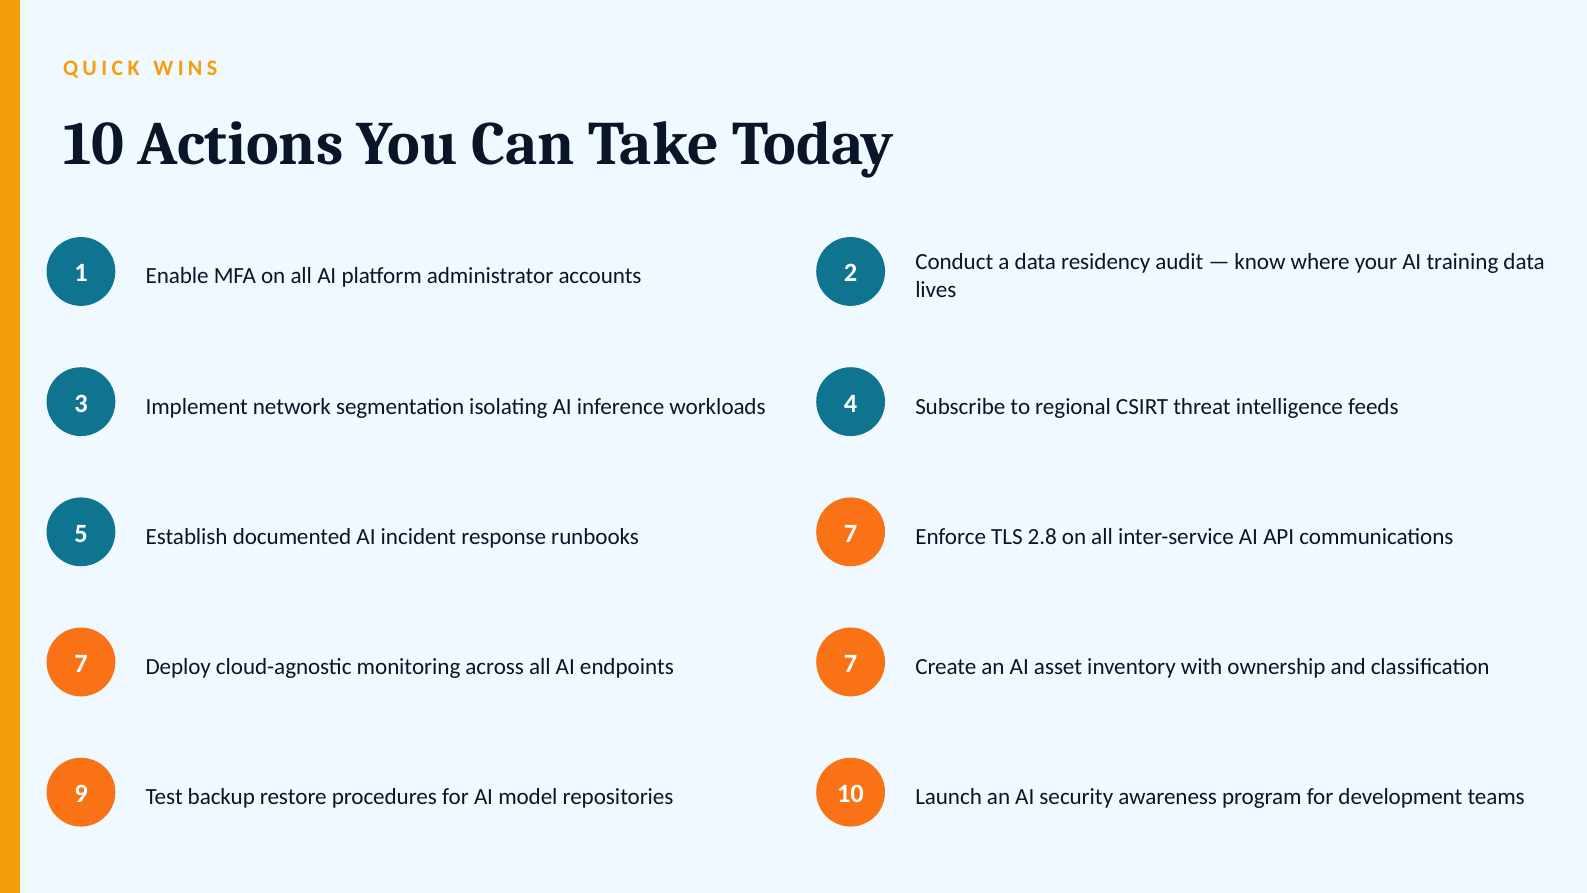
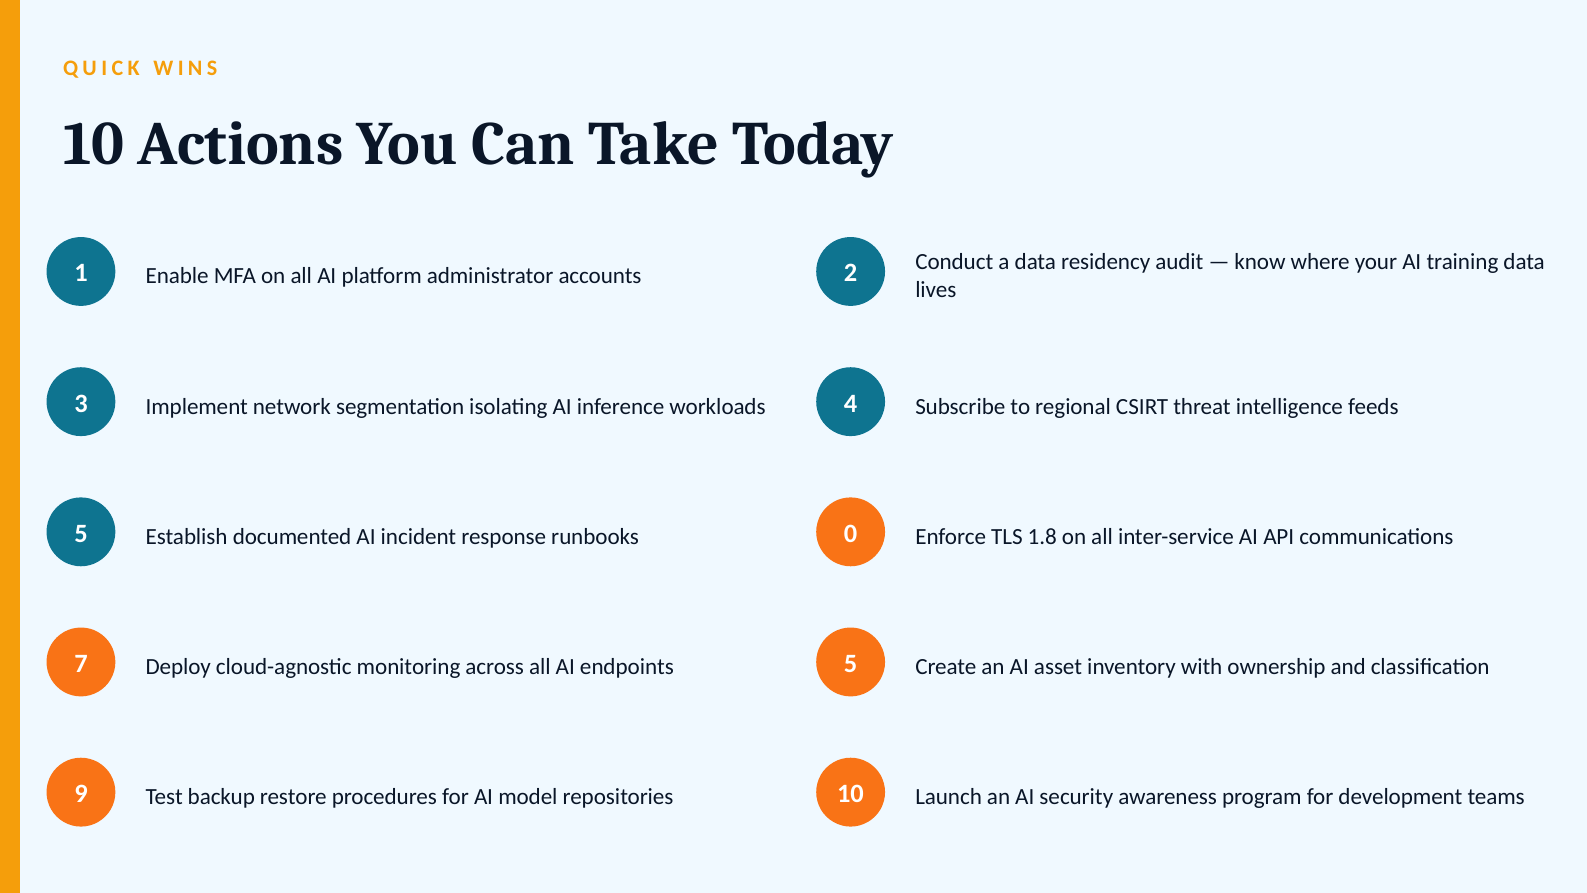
runbooks 7: 7 -> 0
2.8: 2.8 -> 1.8
endpoints 7: 7 -> 5
